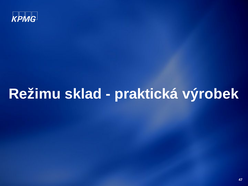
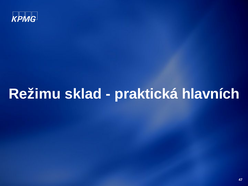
výrobek: výrobek -> hlavních
